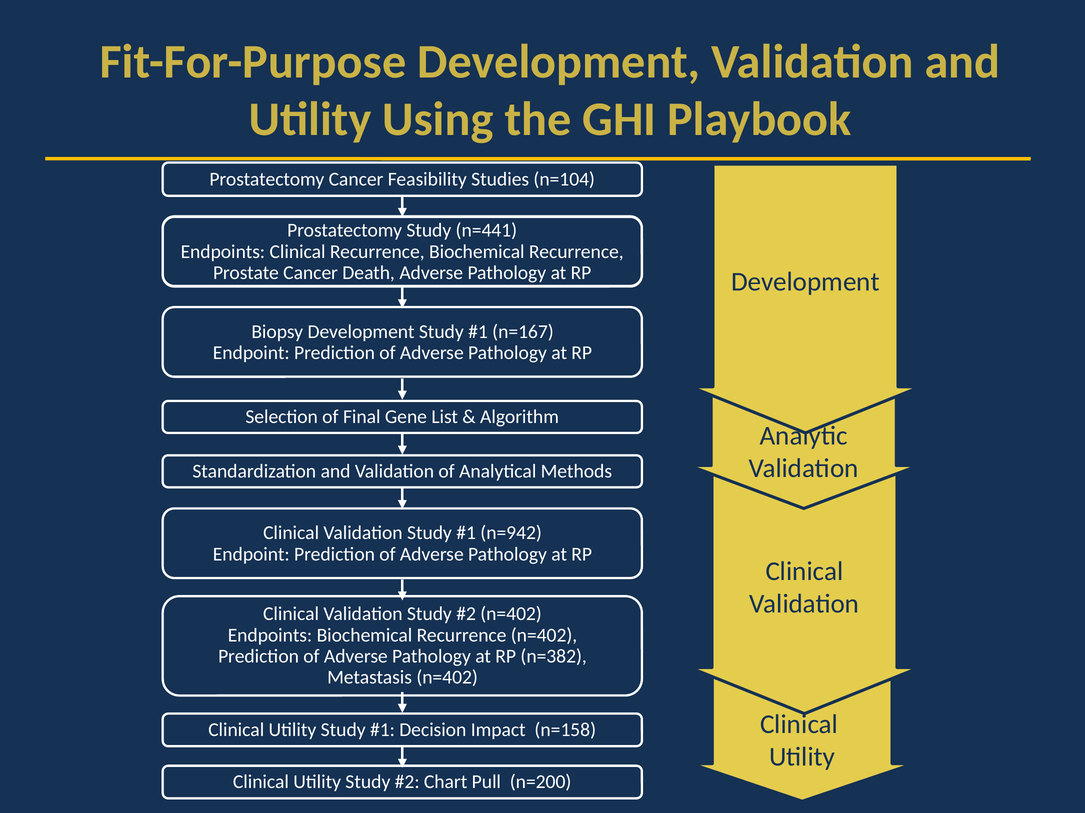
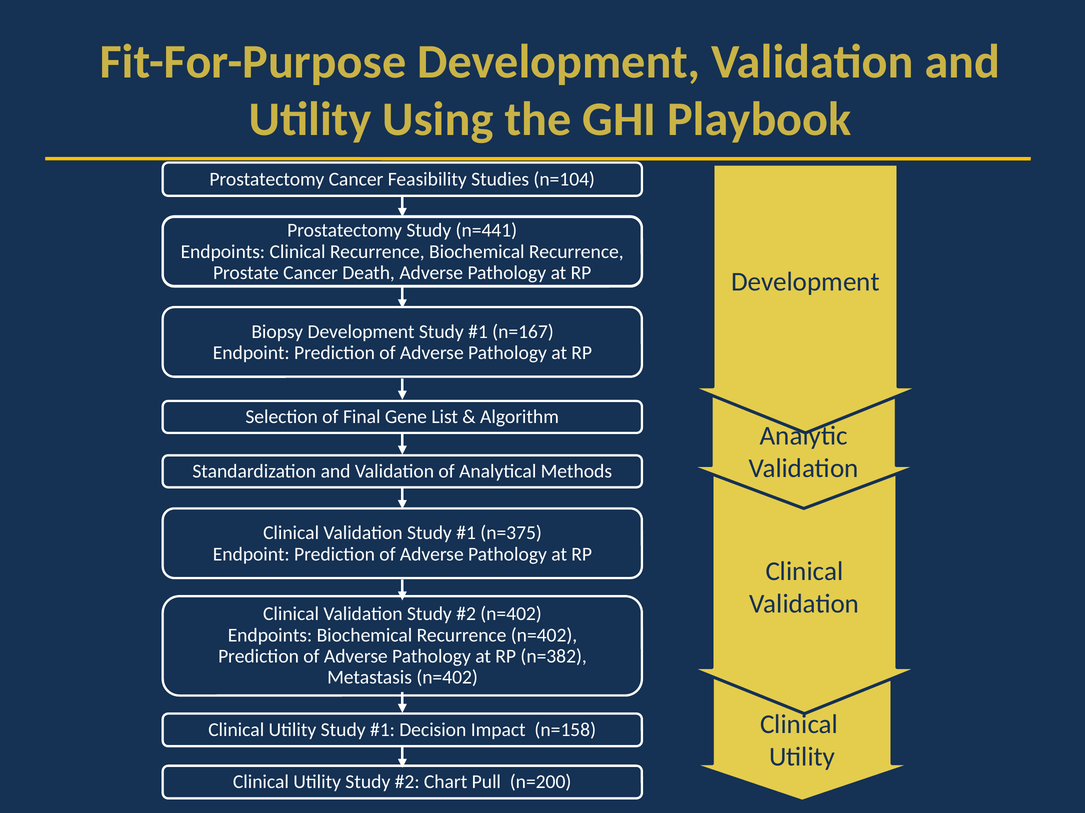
n=942: n=942 -> n=375
